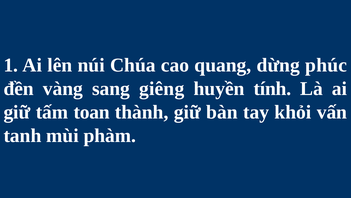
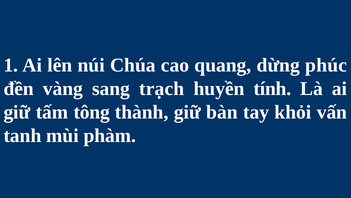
giêng: giêng -> trạch
toan: toan -> tông
